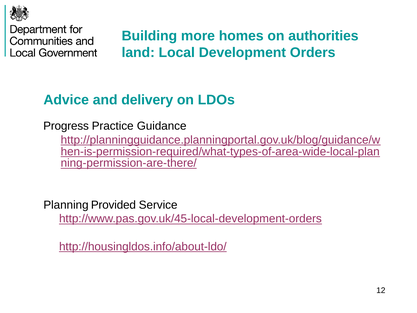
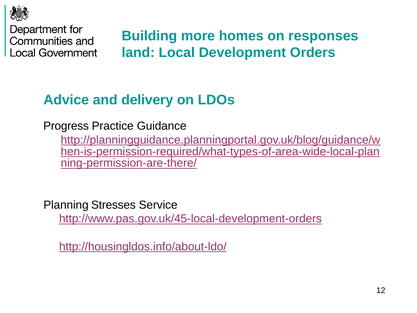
authorities: authorities -> responses
Provided: Provided -> Stresses
